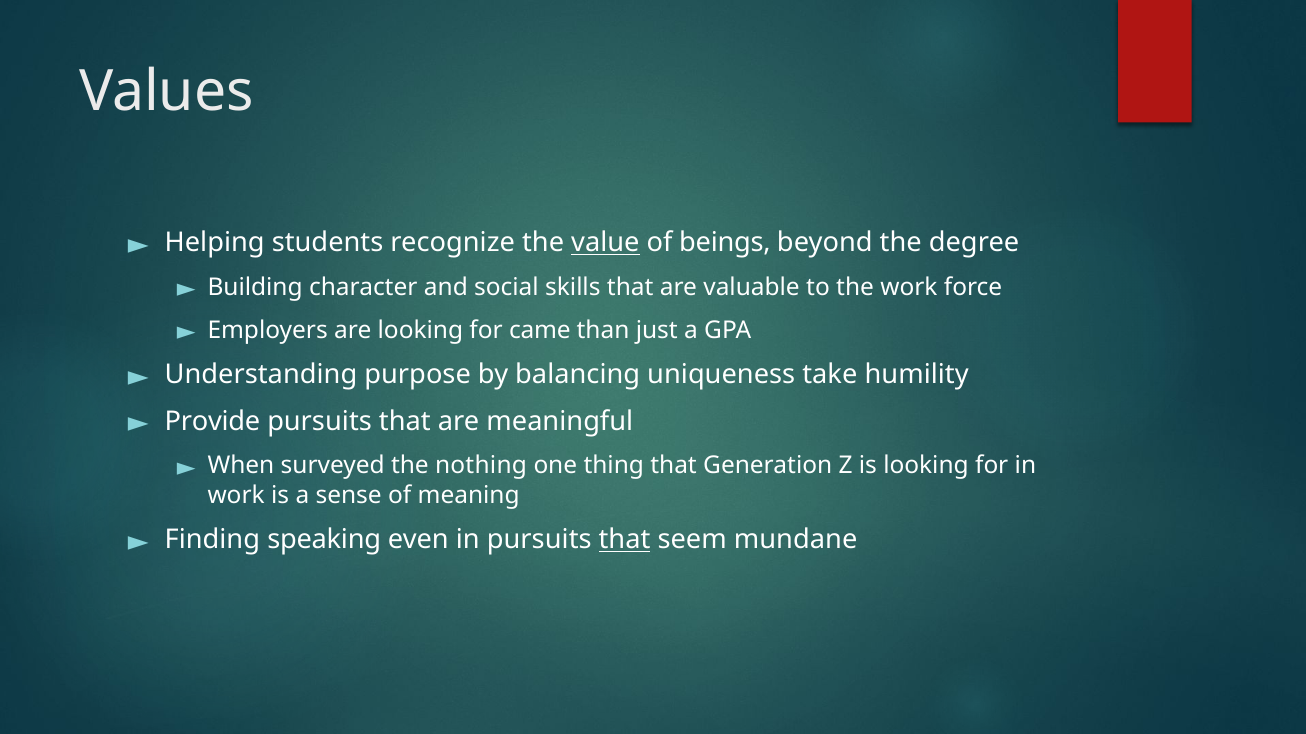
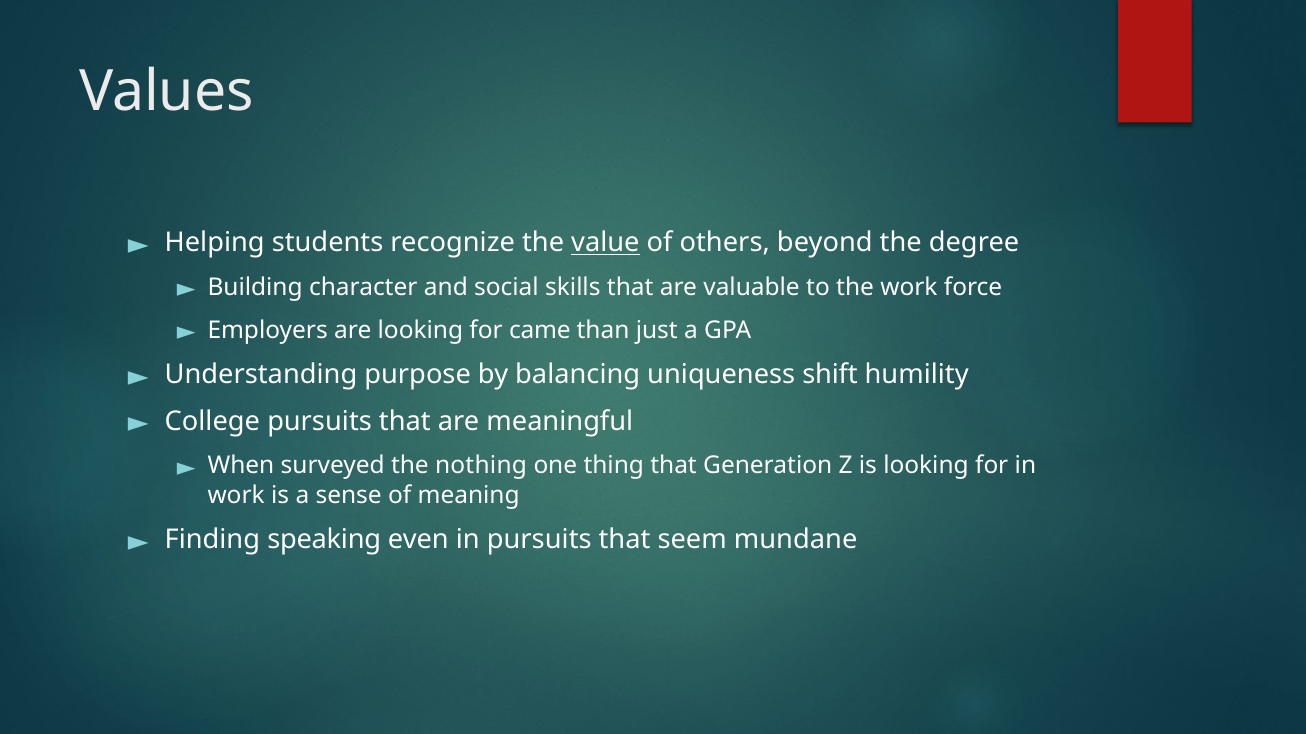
beings: beings -> others
take: take -> shift
Provide: Provide -> College
that at (625, 540) underline: present -> none
